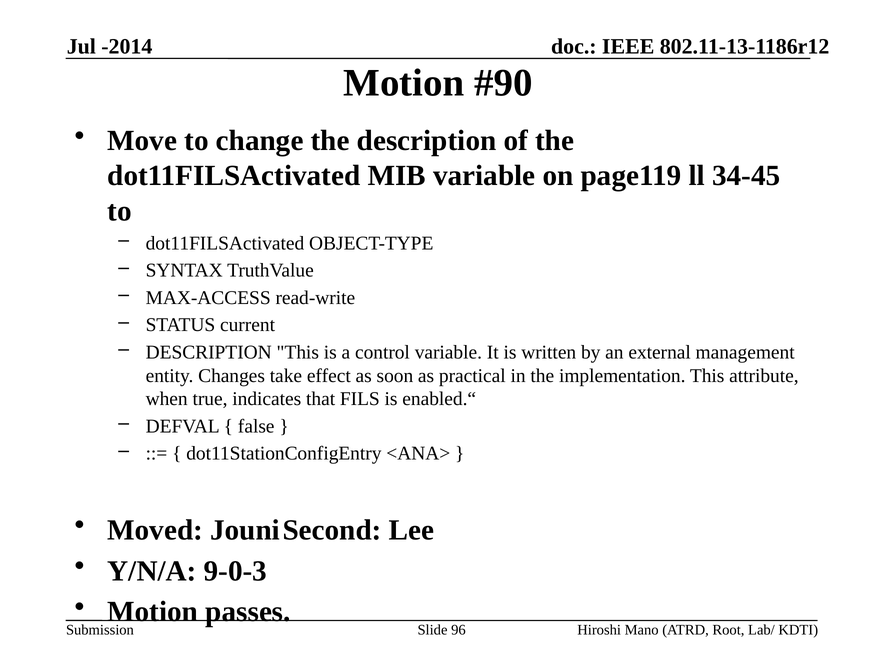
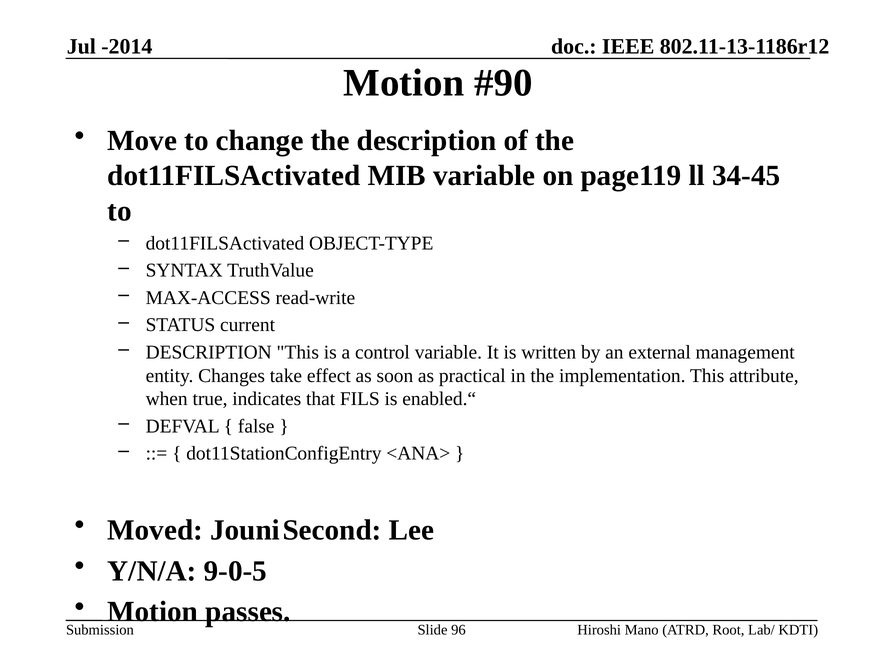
9-0-3: 9-0-3 -> 9-0-5
